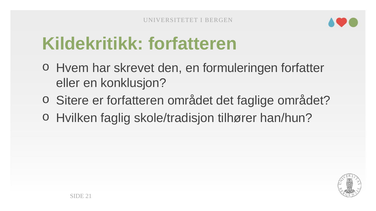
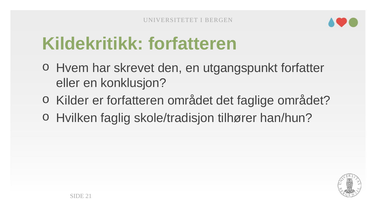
formuleringen: formuleringen -> utgangspunkt
Sitere: Sitere -> Kilder
